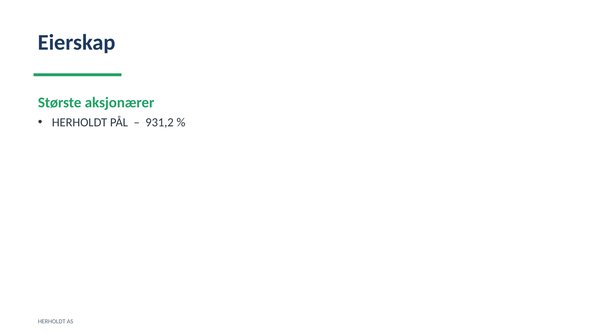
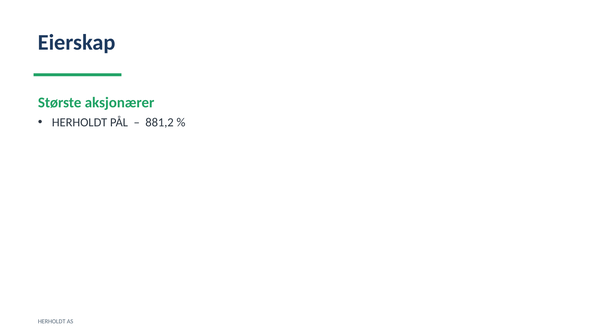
931,2: 931,2 -> 881,2
